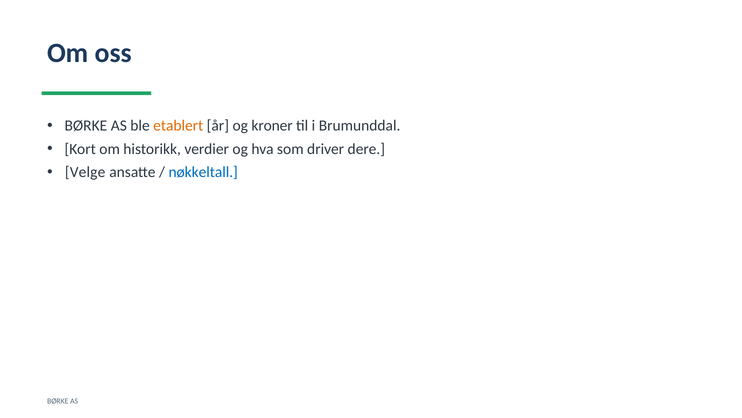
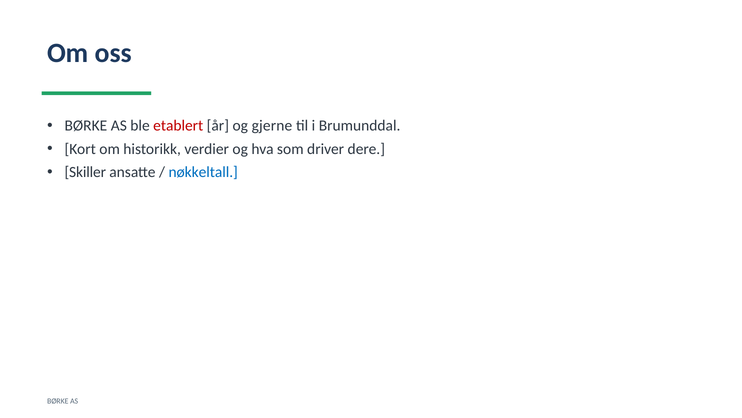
etablert colour: orange -> red
kroner: kroner -> gjerne
Velge: Velge -> Skiller
